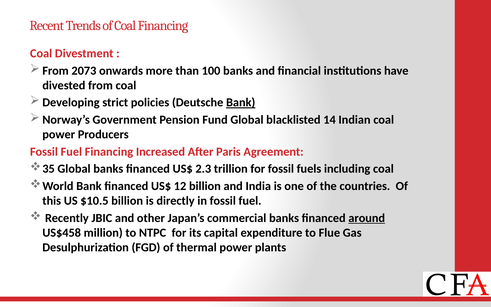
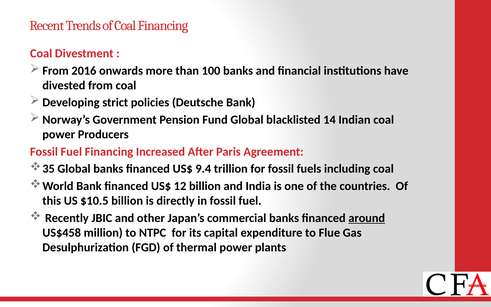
2073: 2073 -> 2016
Bank at (241, 103) underline: present -> none
2.3: 2.3 -> 9.4
